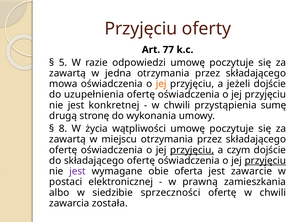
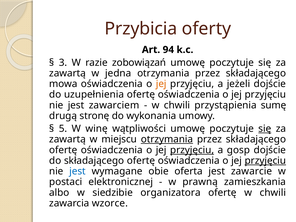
Przyjęciu at (141, 29): Przyjęciu -> Przybicia
77: 77 -> 94
5: 5 -> 3
odpowiedzi: odpowiedzi -> zobowiązań
konkretnej: konkretnej -> zawarciem
8: 8 -> 5
życia: życia -> winę
się at (265, 129) underline: none -> present
otrzymania at (167, 139) underline: none -> present
czym: czym -> gosp
jest at (78, 171) colour: purple -> blue
sprzeczności: sprzeczności -> organizatora
została: została -> wzorce
